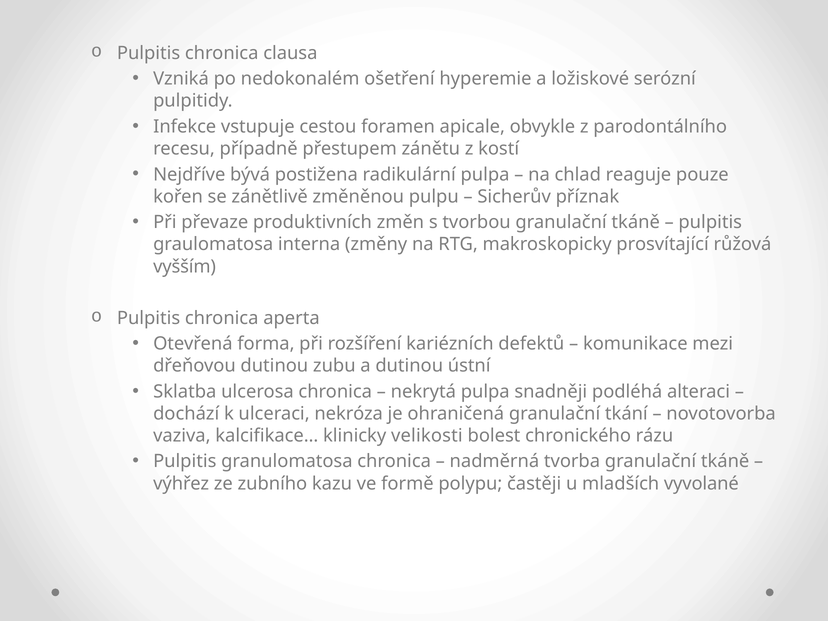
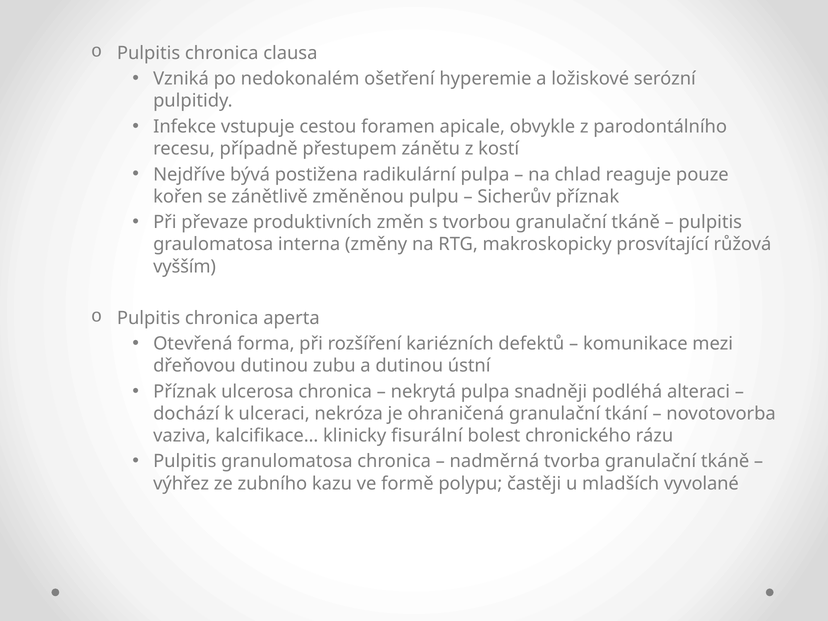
Sklatba at (185, 392): Sklatba -> Příznak
velikosti: velikosti -> fisurální
